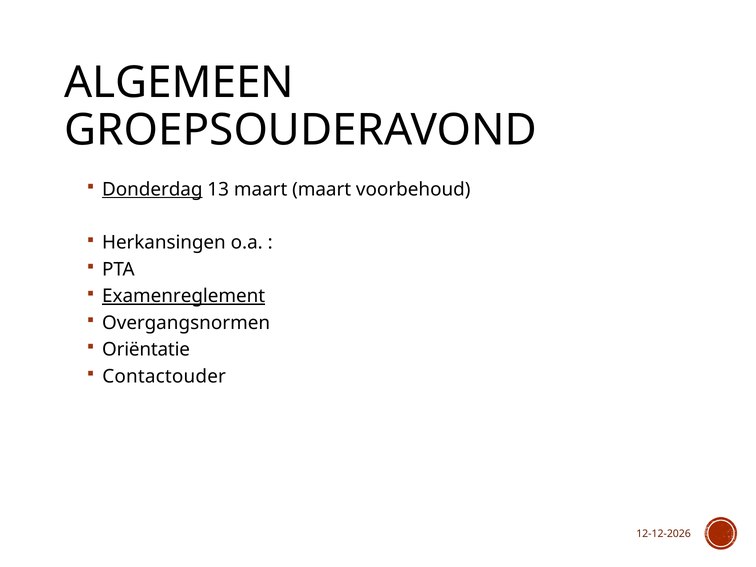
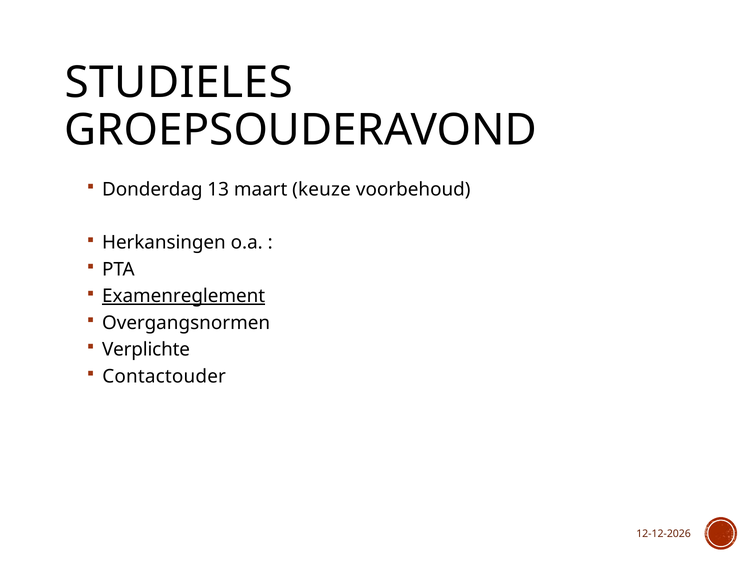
ALGEMEEN: ALGEMEEN -> STUDIELES
Donderdag underline: present -> none
maart maart: maart -> keuze
Oriëntatie: Oriëntatie -> Verplichte
